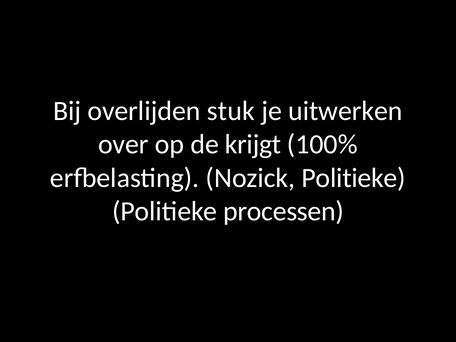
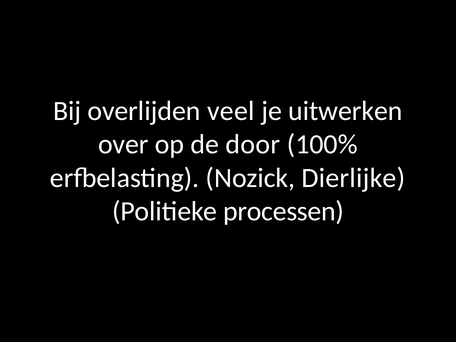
stuk: stuk -> veel
krijgt: krijgt -> door
Nozick Politieke: Politieke -> Dierlijke
